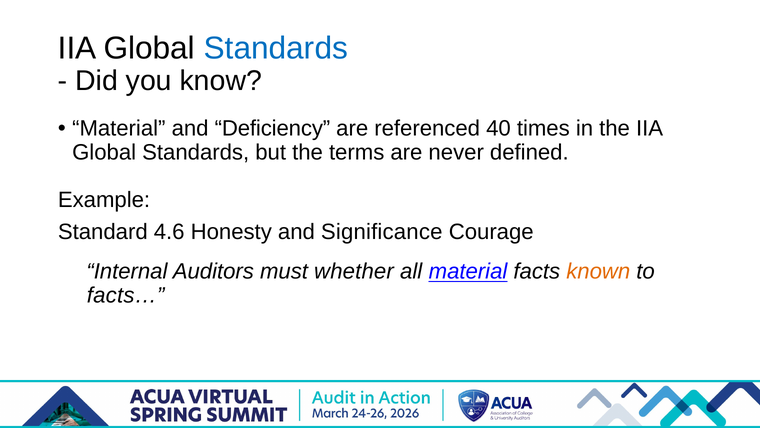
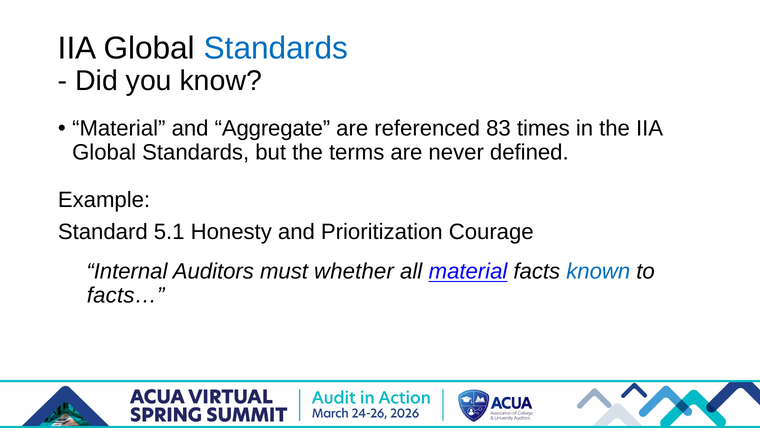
Deficiency: Deficiency -> Aggregate
40: 40 -> 83
4.6: 4.6 -> 5.1
Significance: Significance -> Prioritization
known colour: orange -> blue
